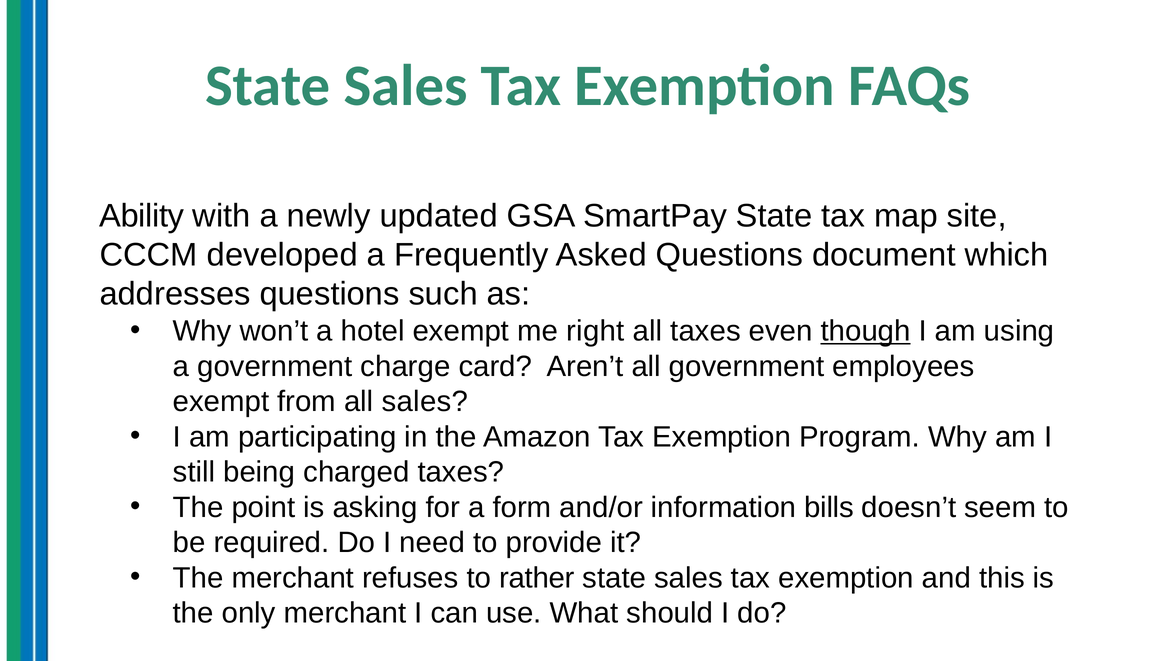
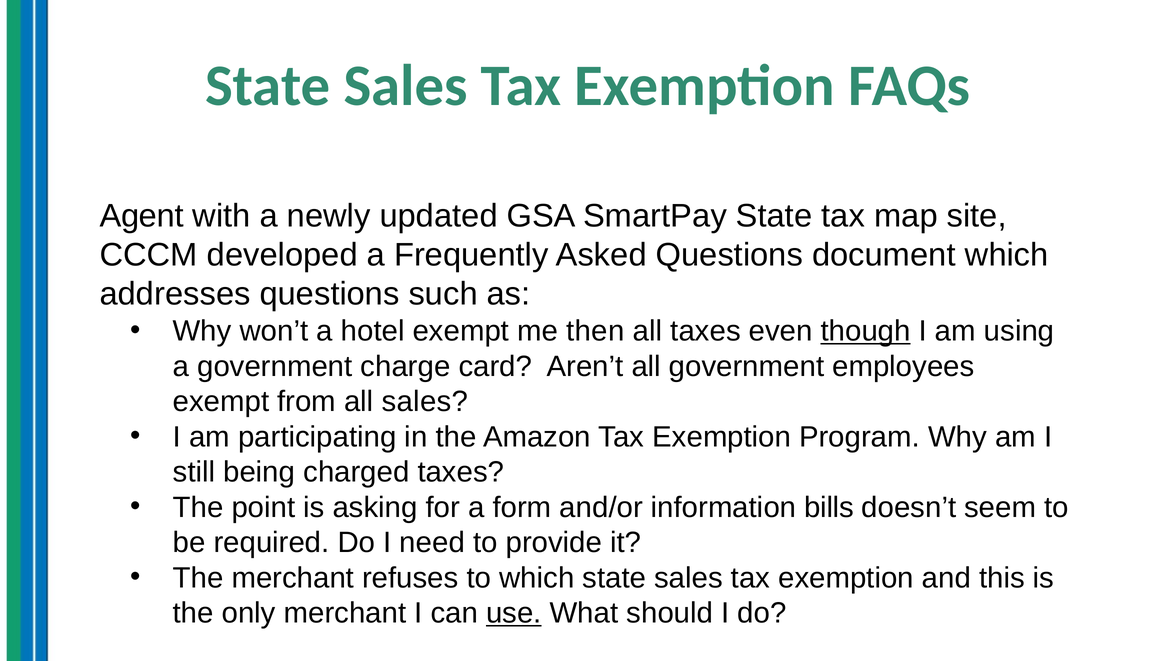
Ability: Ability -> Agent
right: right -> then
to rather: rather -> which
use underline: none -> present
